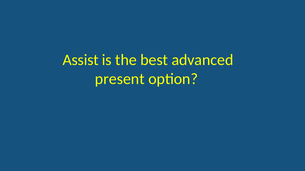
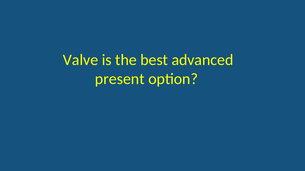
Assist: Assist -> Valve
